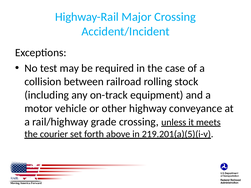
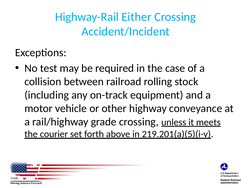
Major: Major -> Either
